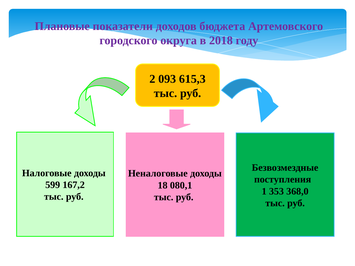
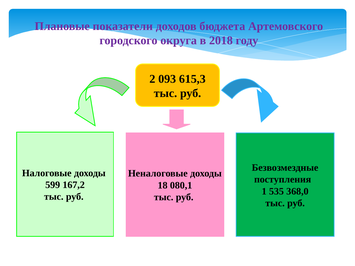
353: 353 -> 535
